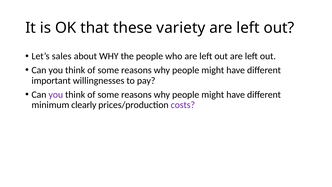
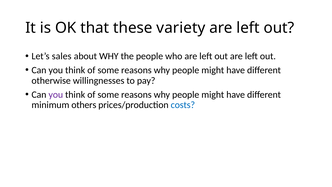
important: important -> otherwise
clearly: clearly -> others
costs colour: purple -> blue
